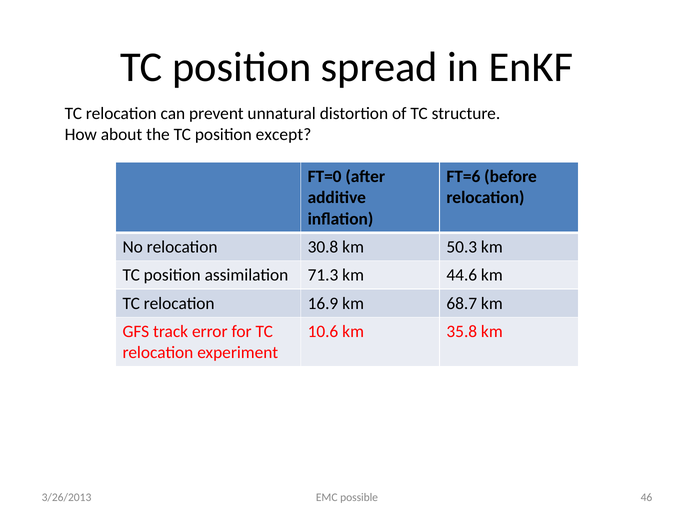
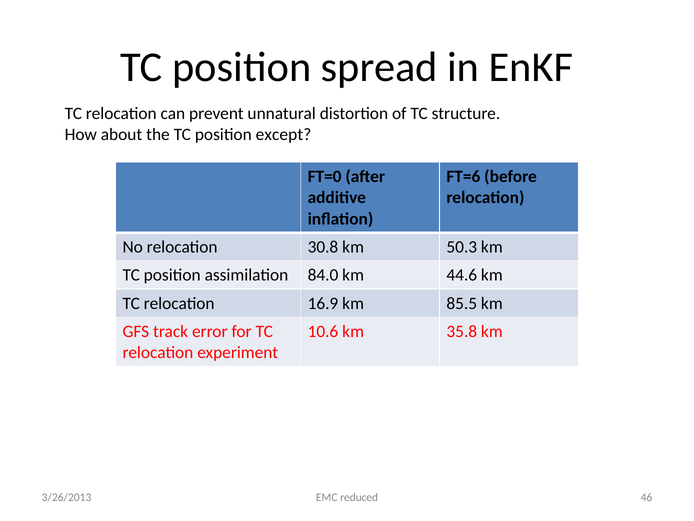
71.3: 71.3 -> 84.0
68.7: 68.7 -> 85.5
possible: possible -> reduced
